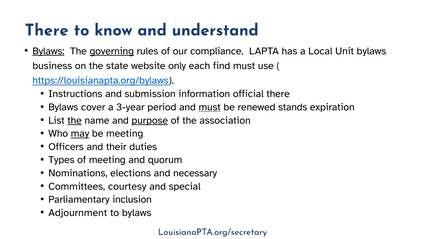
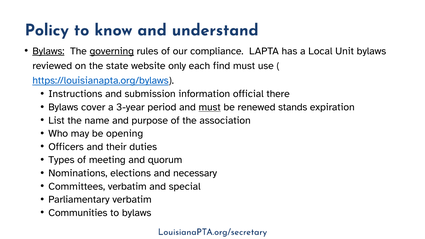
There at (47, 30): There -> Policy
business: business -> reviewed
the at (75, 120) underline: present -> none
purpose underline: present -> none
may underline: present -> none
be meeting: meeting -> opening
Committees courtesy: courtesy -> verbatim
Parliamentary inclusion: inclusion -> verbatim
Adjournment: Adjournment -> Communities
